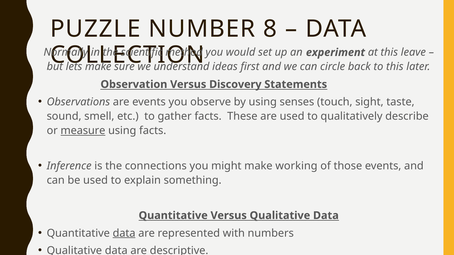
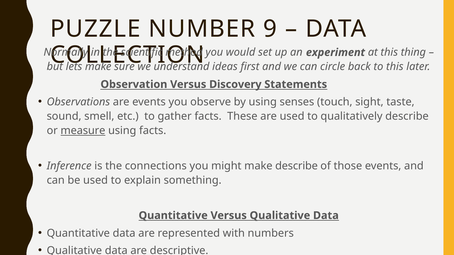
8: 8 -> 9
leave: leave -> thing
make working: working -> describe
data at (124, 233) underline: present -> none
